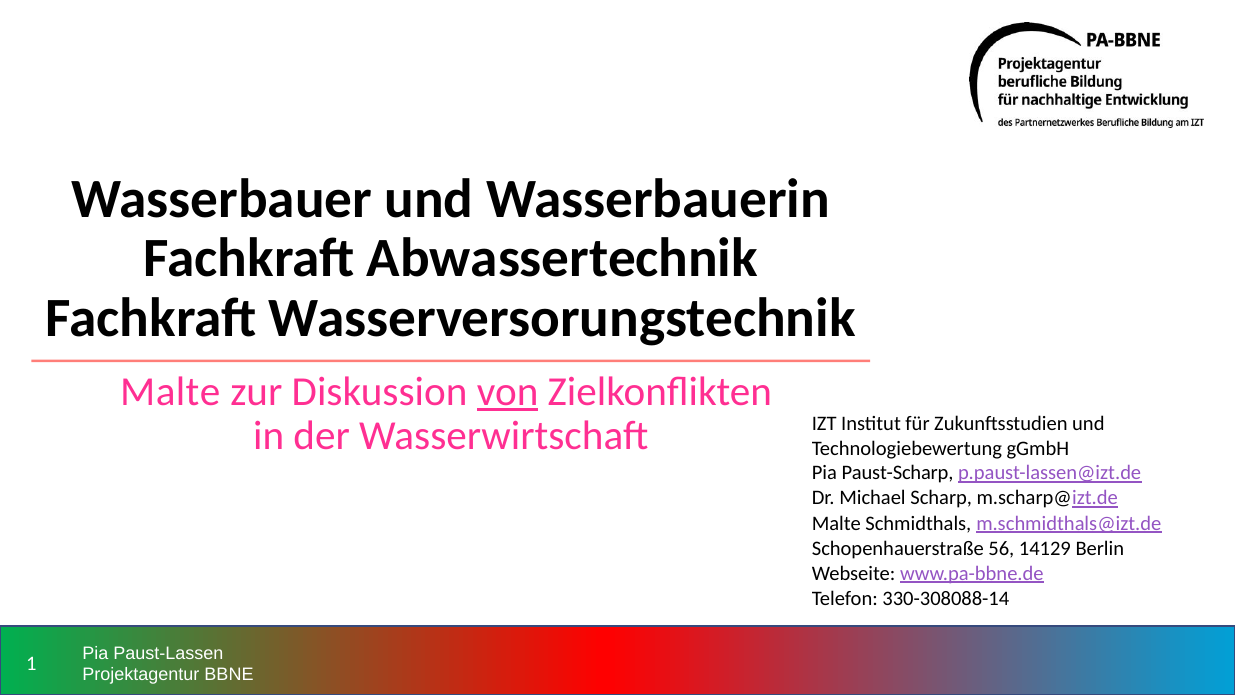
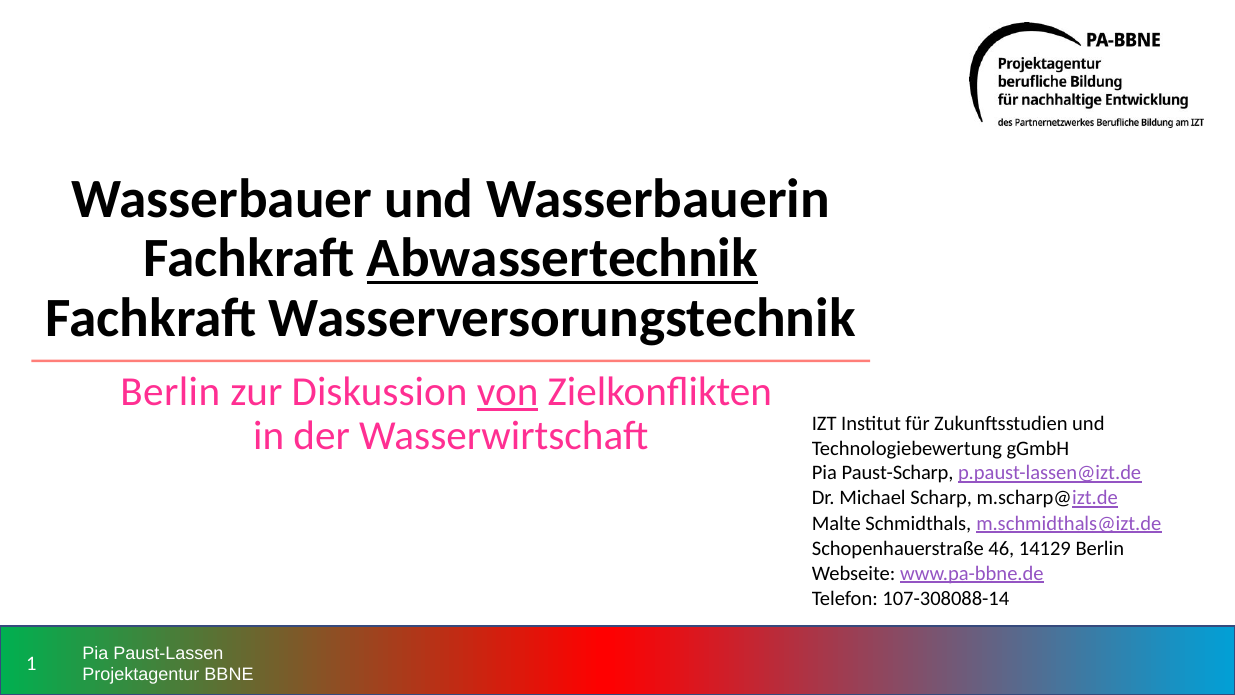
Abwassertechnik underline: none -> present
Malte at (170, 392): Malte -> Berlin
56: 56 -> 46
330-308088-14: 330-308088-14 -> 107-308088-14
